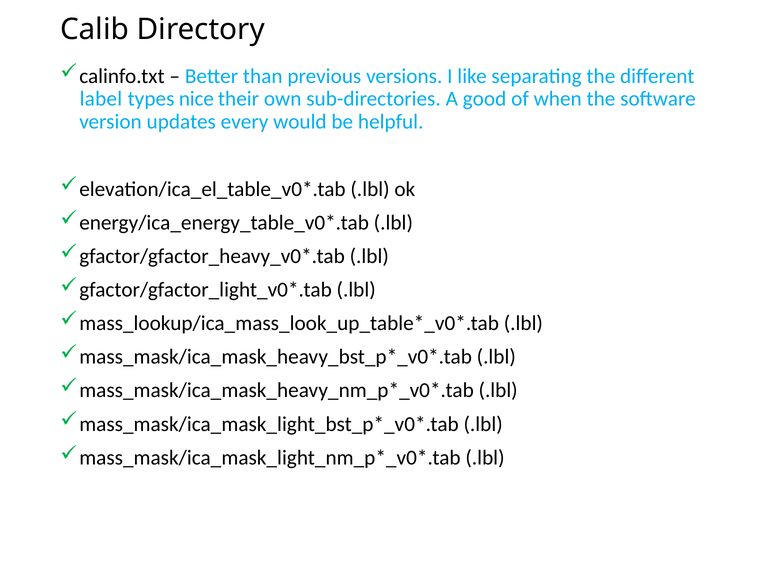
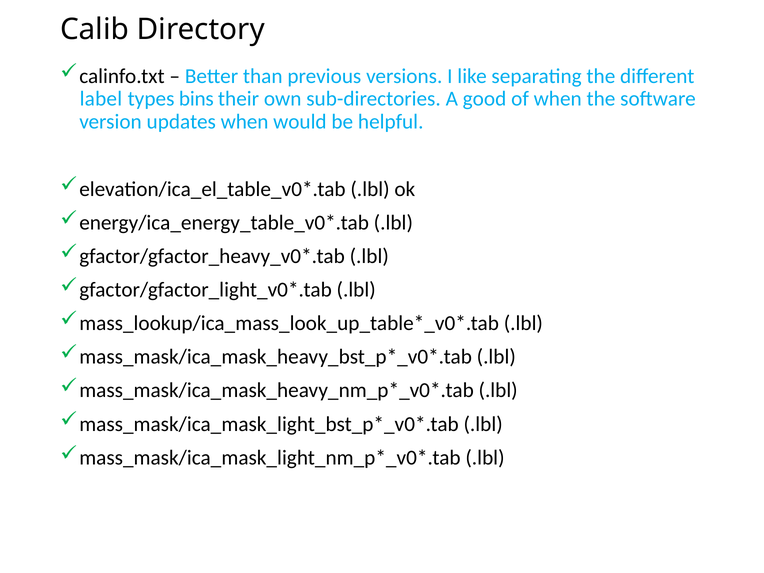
nice: nice -> bins
updates every: every -> when
